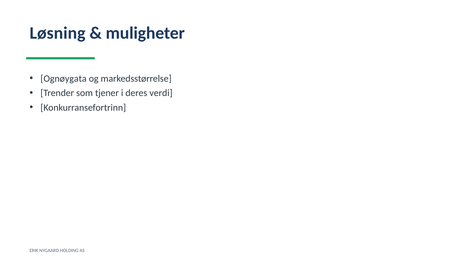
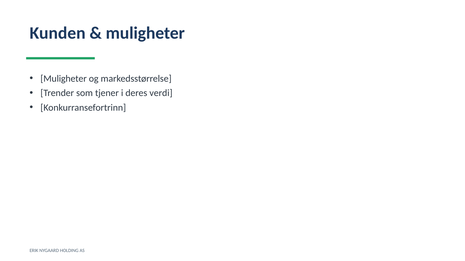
Løsning: Løsning -> Kunden
Ognøygata at (64, 79): Ognøygata -> Muligheter
